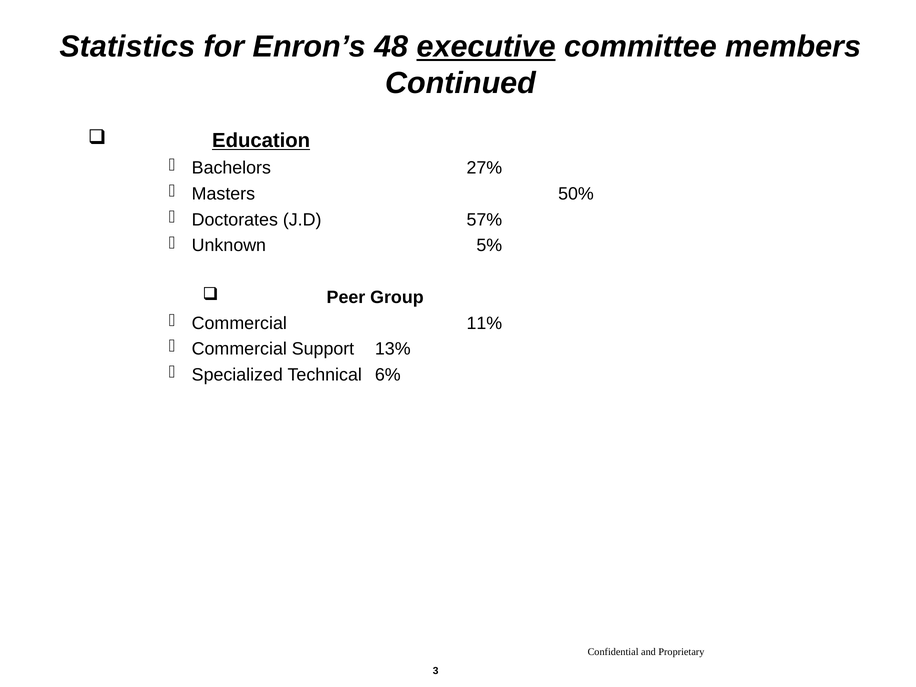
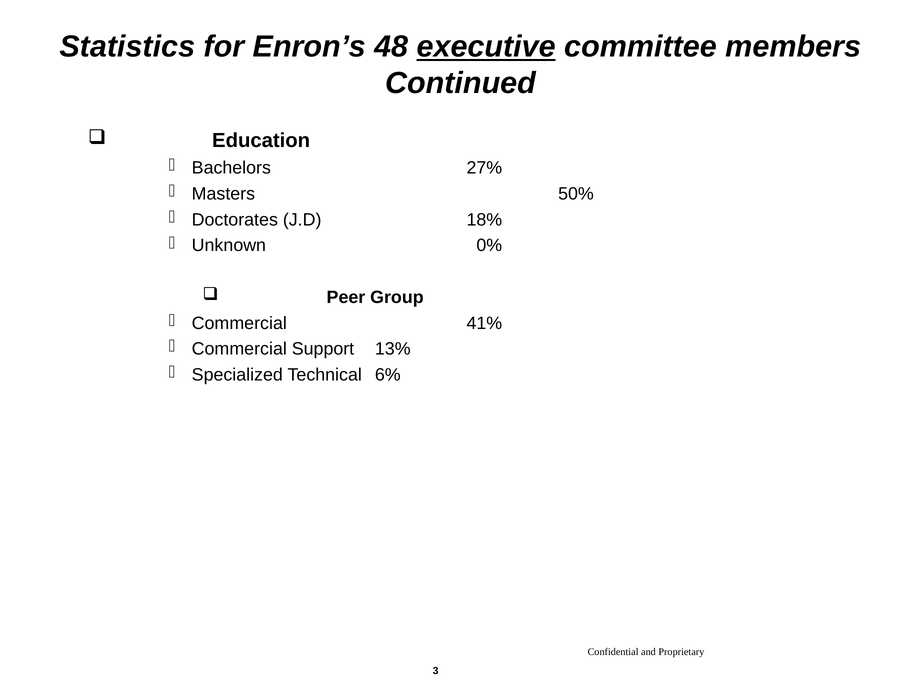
Education underline: present -> none
57%: 57% -> 18%
5%: 5% -> 0%
11%: 11% -> 41%
